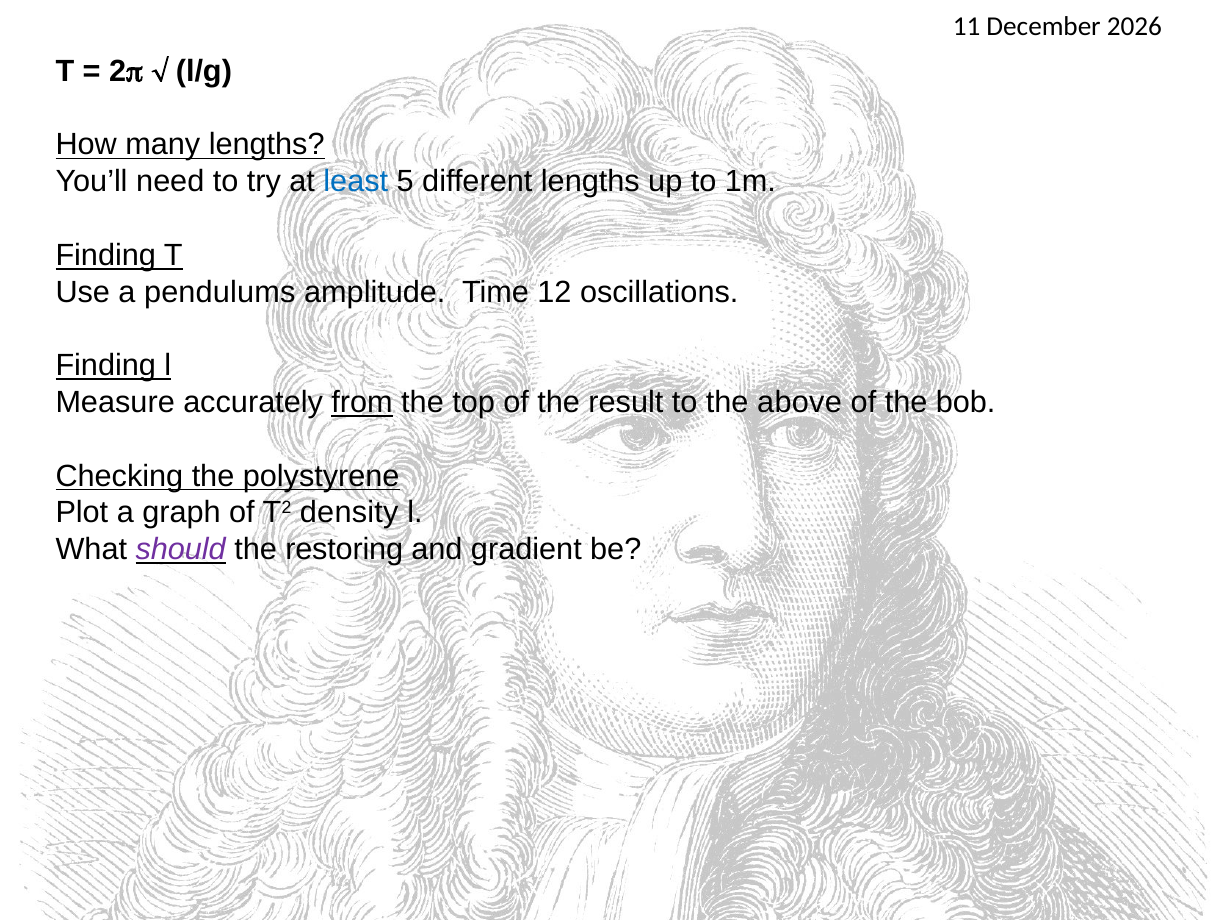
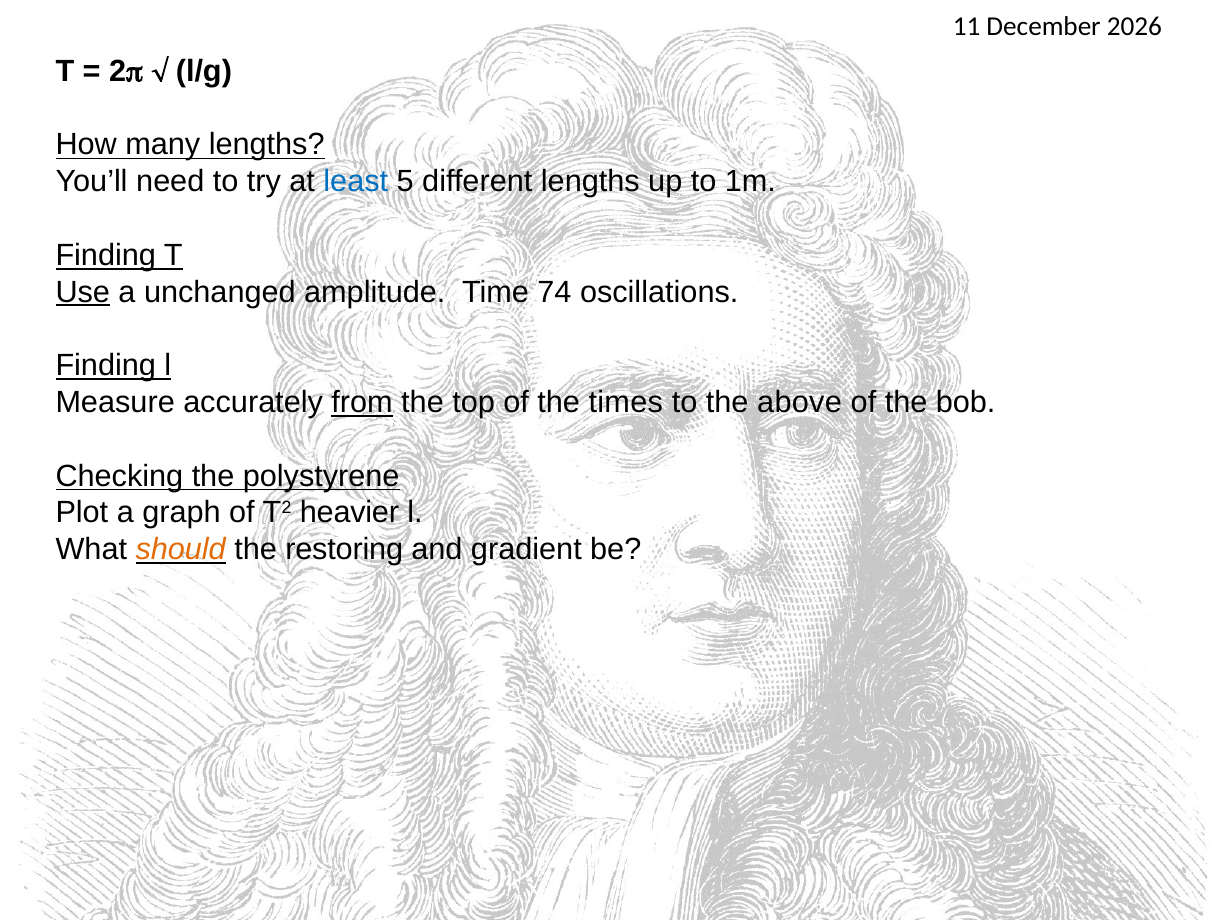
Use underline: none -> present
pendulums: pendulums -> unchanged
12: 12 -> 74
result: result -> times
density: density -> heavier
should colour: purple -> orange
